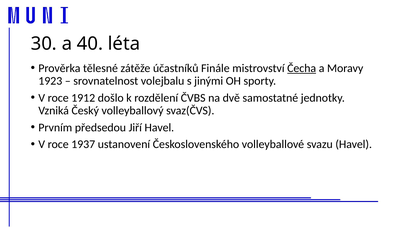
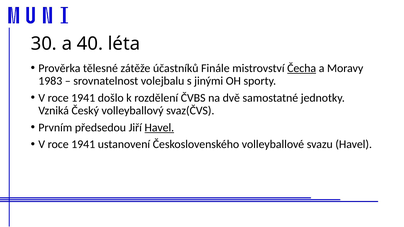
1923: 1923 -> 1983
1912 at (83, 98): 1912 -> 1941
Havel at (159, 128) underline: none -> present
1937 at (83, 145): 1937 -> 1941
